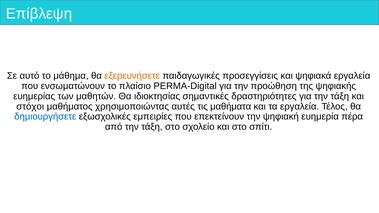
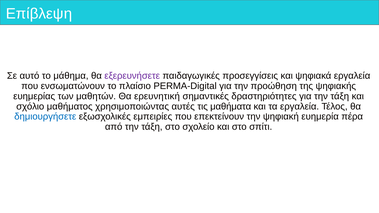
εξερευνήσετε colour: orange -> purple
ιδιοκτησίας: ιδιοκτησίας -> ερευνητική
στόχοι: στόχοι -> σχόλιο
